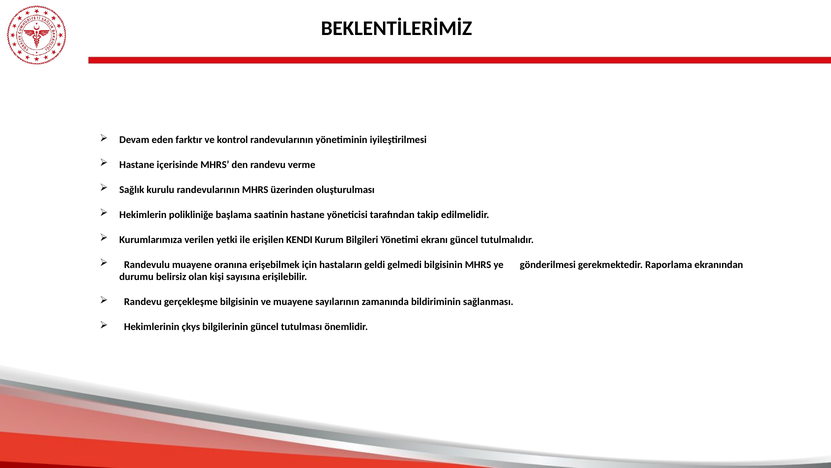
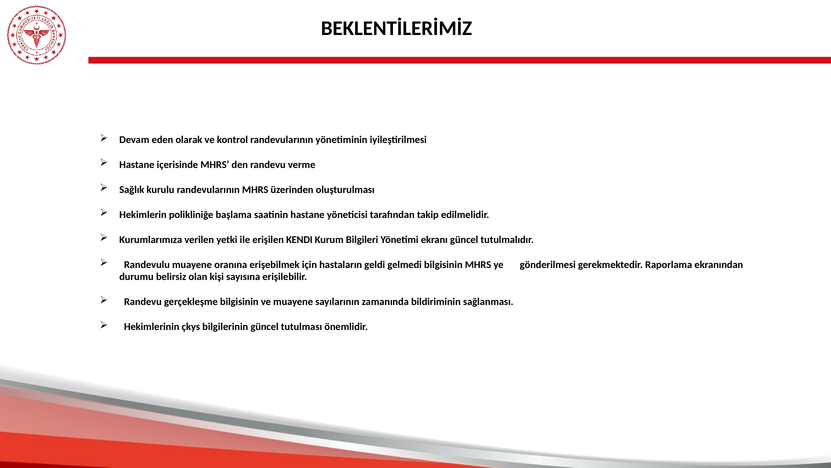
farktır: farktır -> olarak
